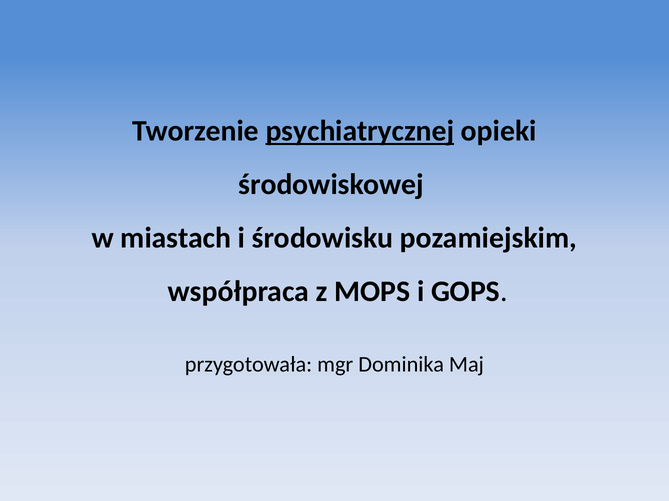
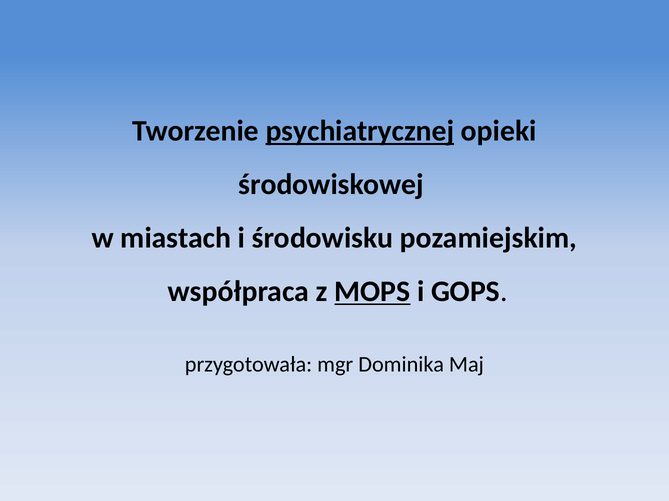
MOPS underline: none -> present
